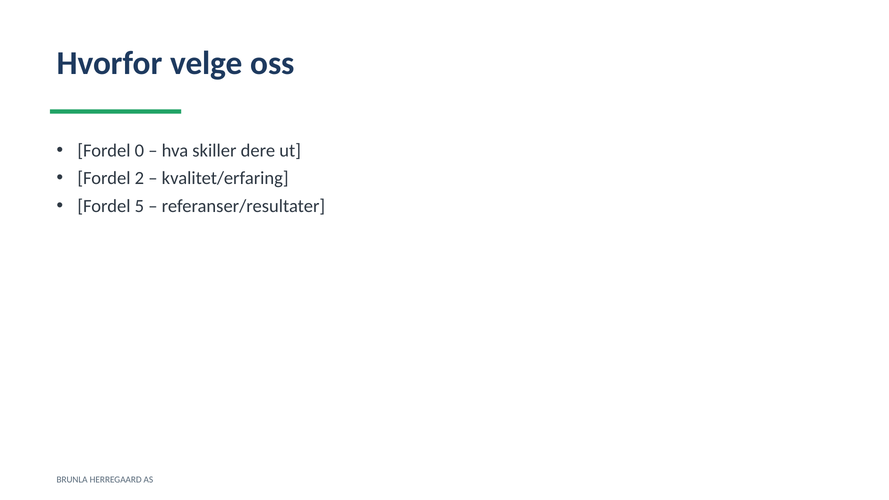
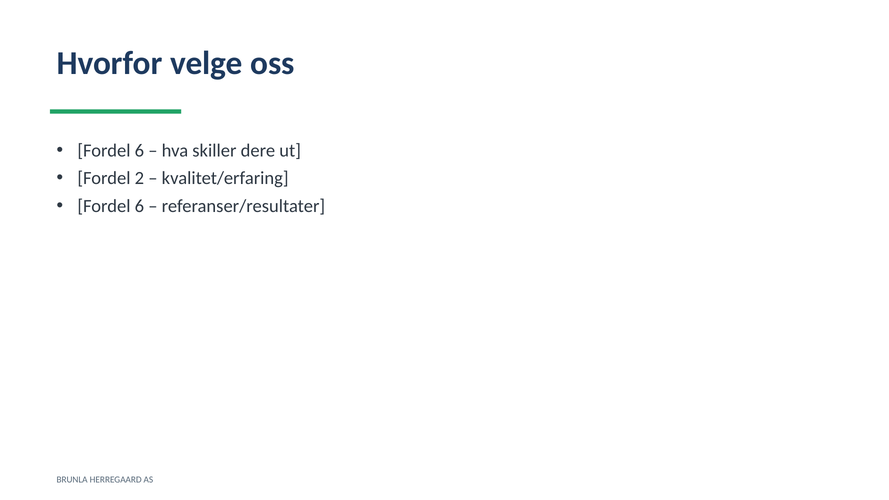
0 at (139, 151): 0 -> 6
5 at (139, 206): 5 -> 6
